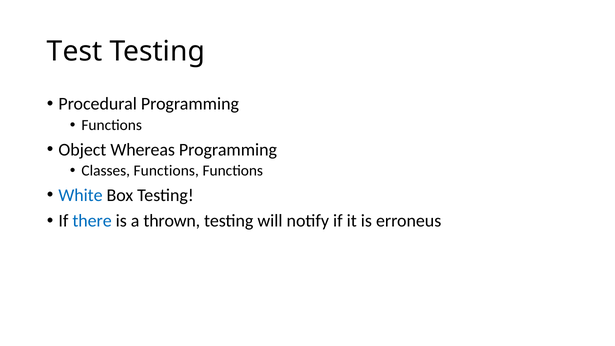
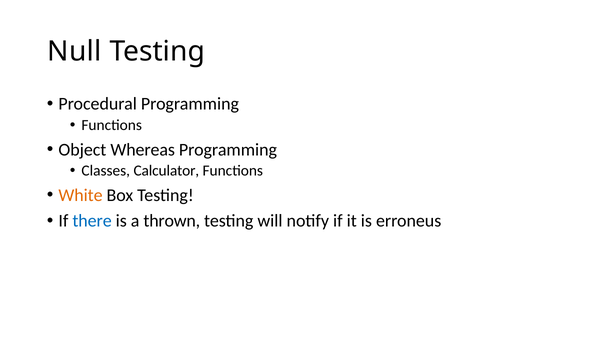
Test: Test -> Null
Classes Functions: Functions -> Calculator
White colour: blue -> orange
